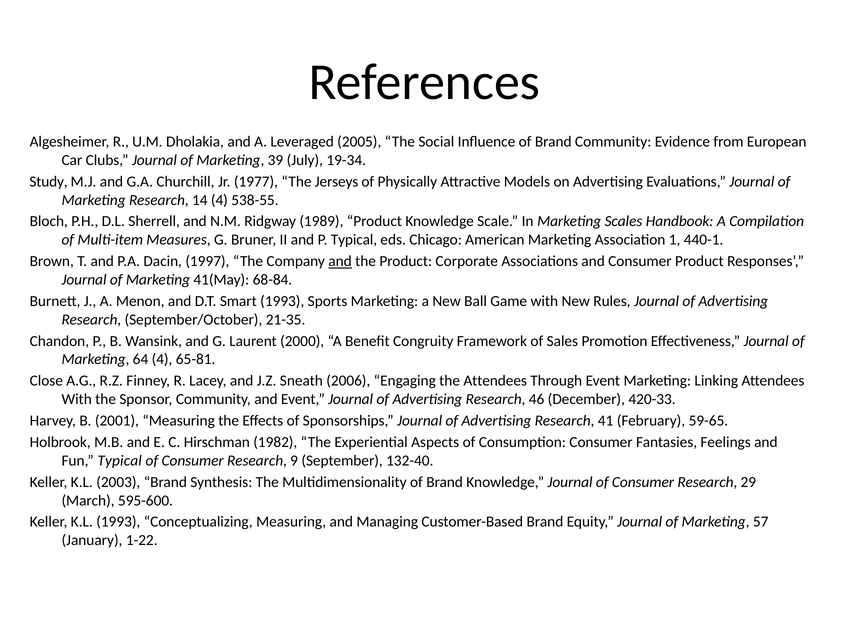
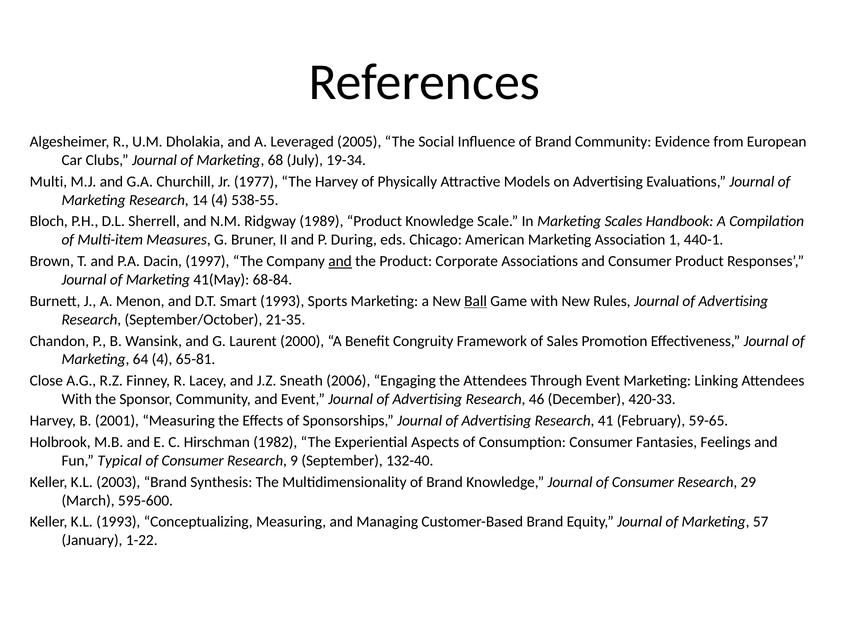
39: 39 -> 68
Study: Study -> Multi
The Jerseys: Jerseys -> Harvey
P Typical: Typical -> During
Ball underline: none -> present
